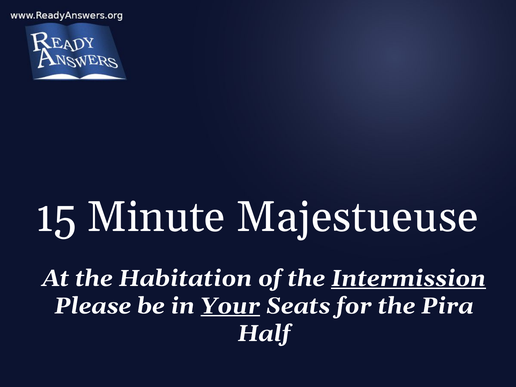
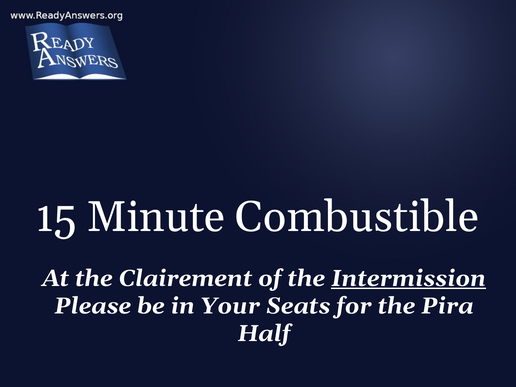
Majestueuse: Majestueuse -> Combustible
Habitation: Habitation -> Clairement
Your underline: present -> none
